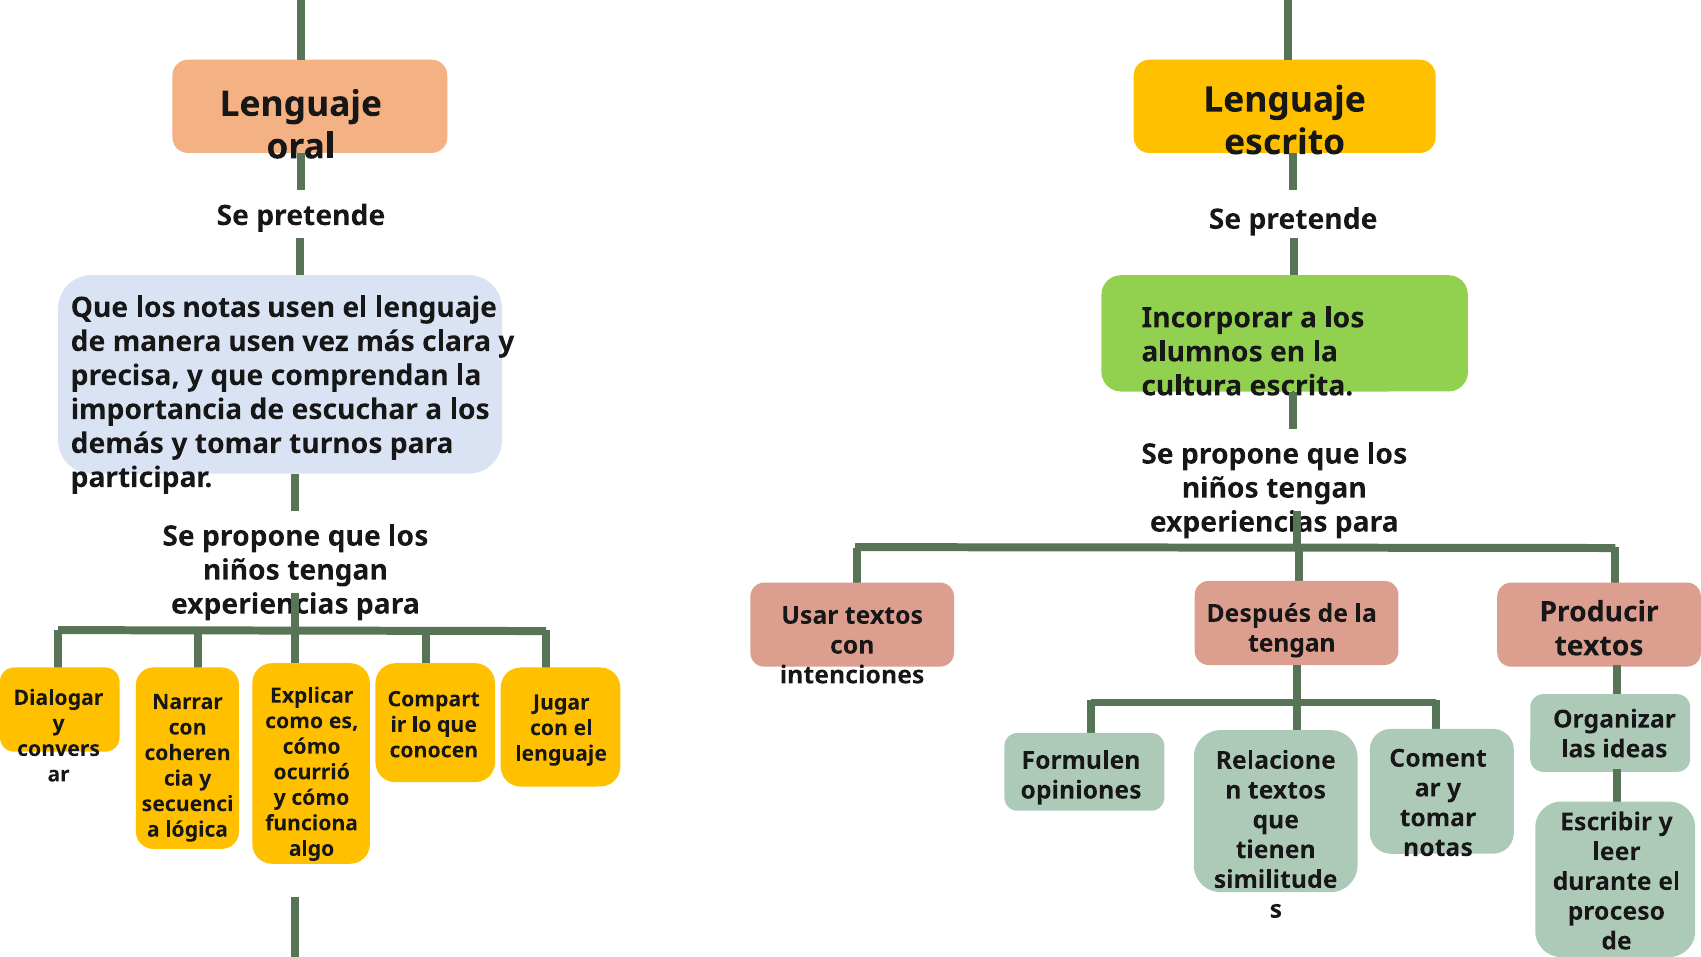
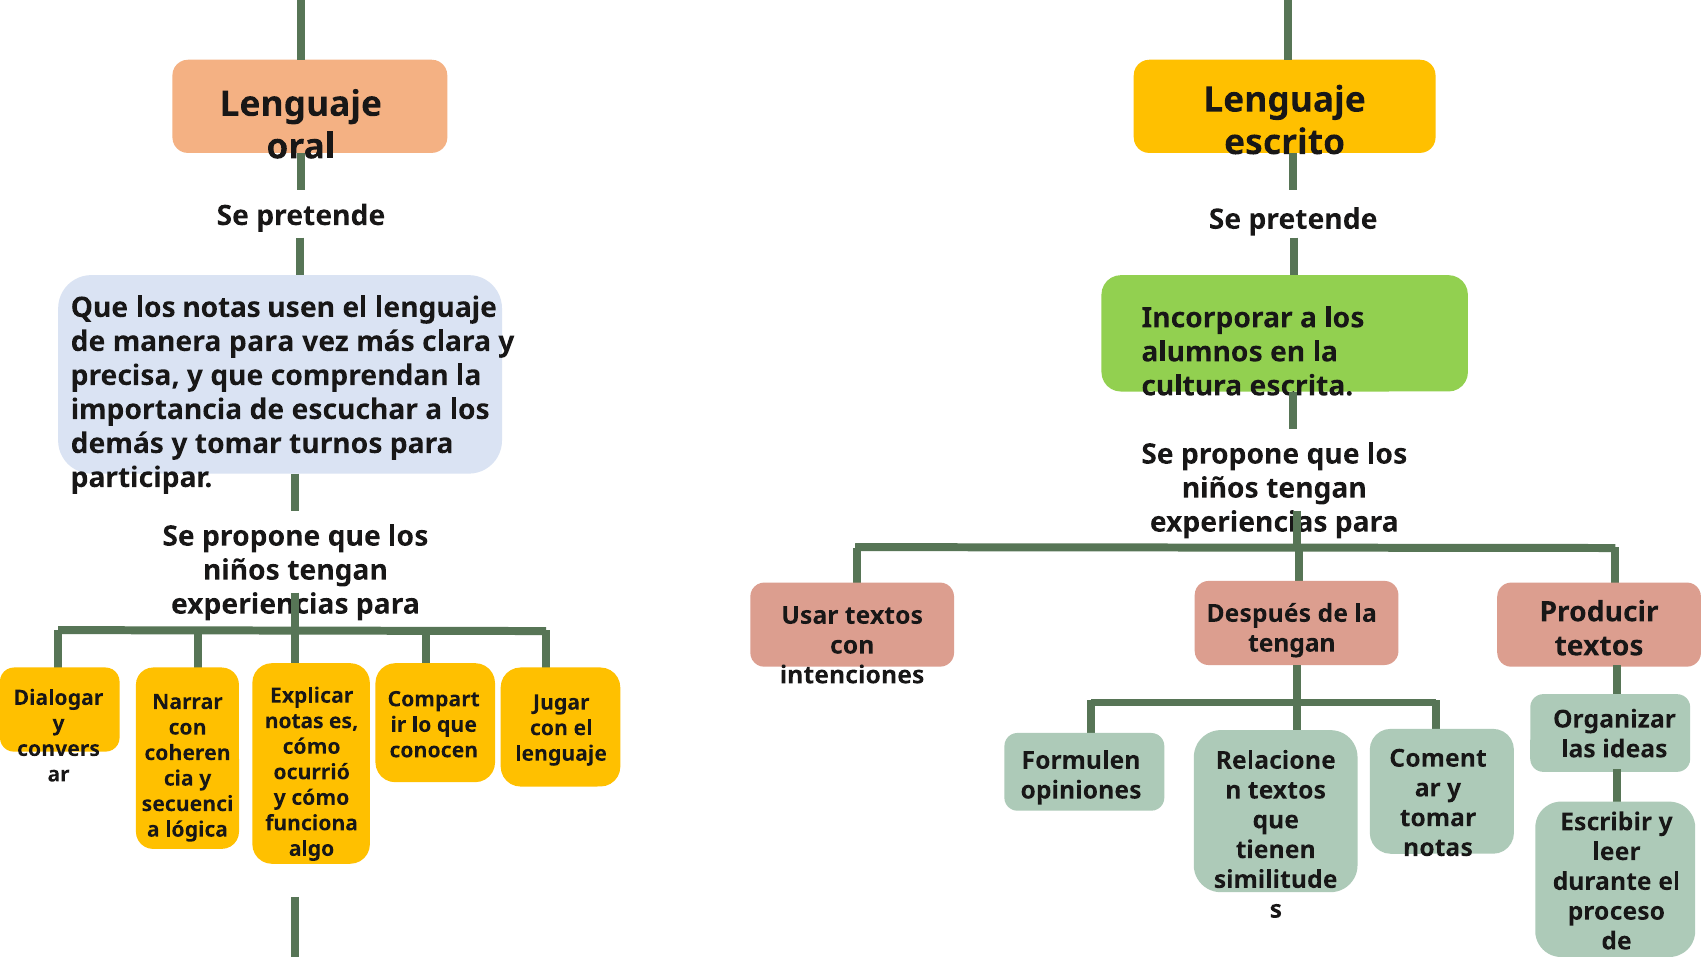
manera usen: usen -> para
como at (294, 721): como -> notas
